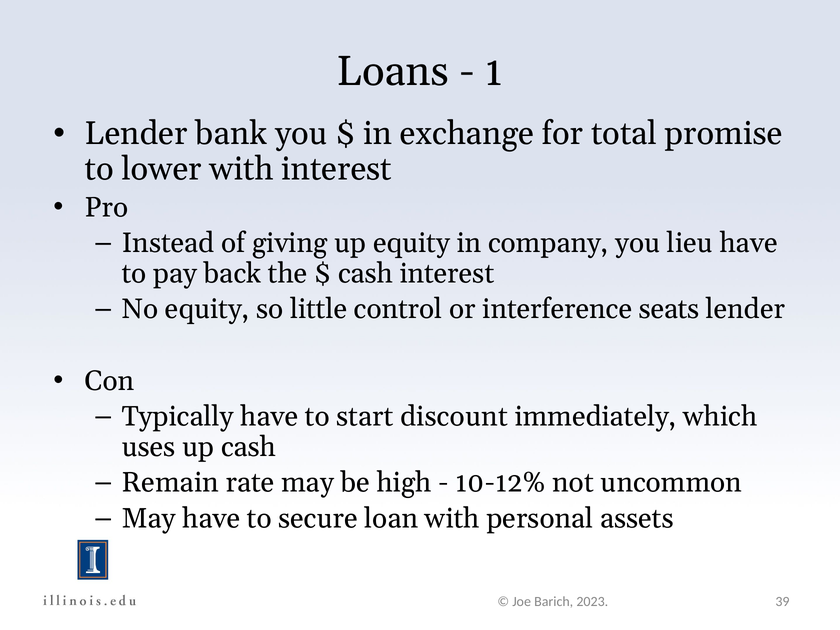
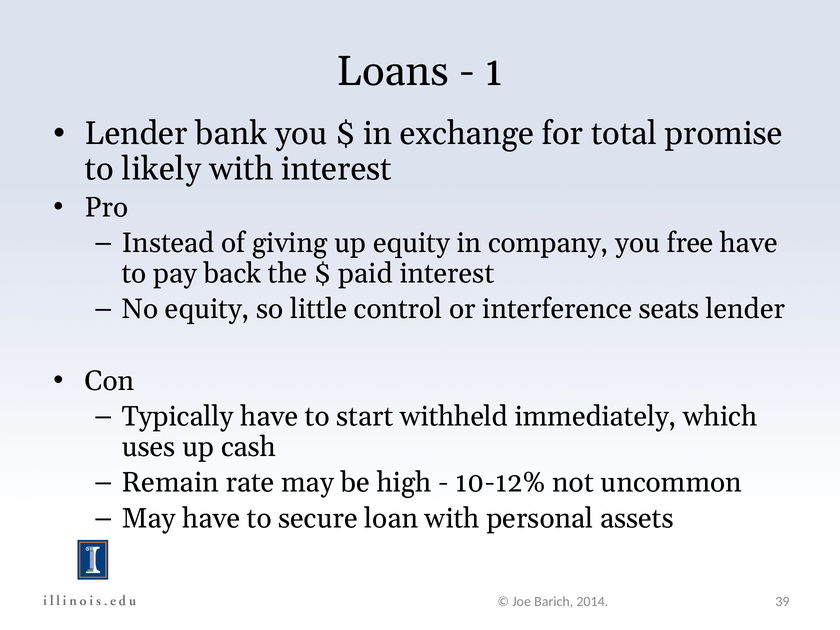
lower: lower -> likely
lieu: lieu -> free
cash at (366, 273): cash -> paid
discount: discount -> withheld
2023: 2023 -> 2014
